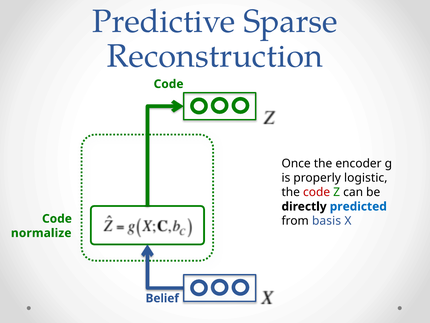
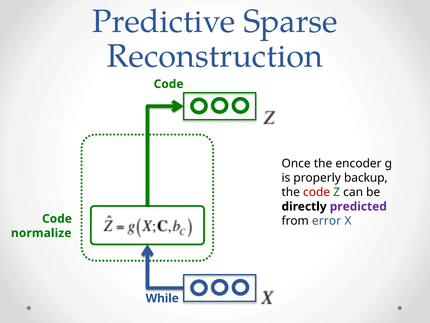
logistic: logistic -> backup
predicted colour: blue -> purple
basis: basis -> error
Belief: Belief -> While
